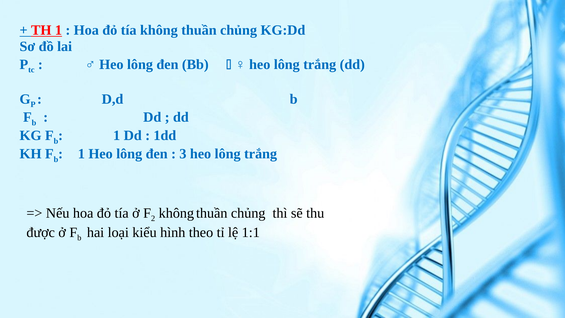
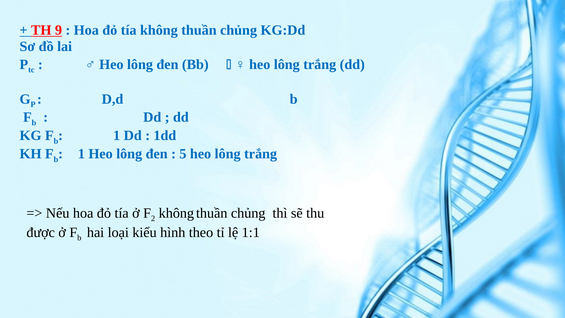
TH 1: 1 -> 9
3: 3 -> 5
